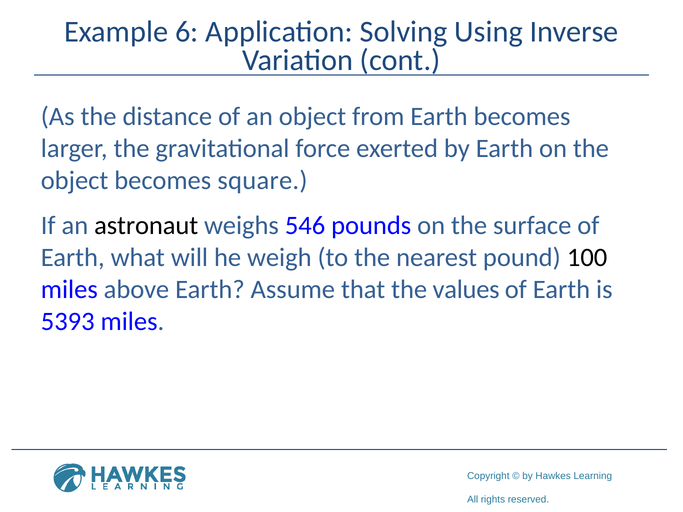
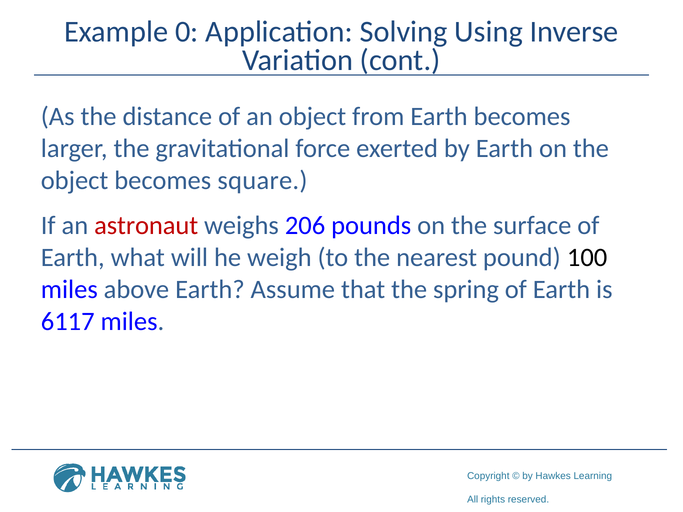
6: 6 -> 0
astronaut colour: black -> red
546: 546 -> 206
values: values -> spring
5393: 5393 -> 6117
